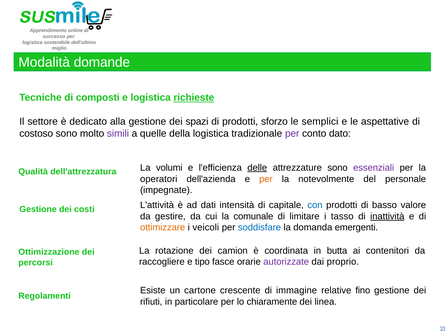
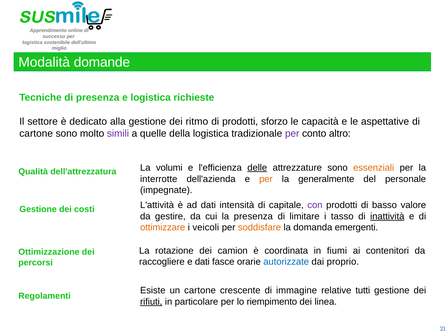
di composti: composti -> presenza
richieste underline: present -> none
spazi: spazi -> ritmo
semplici: semplici -> capacità
costoso at (36, 133): costoso -> cartone
dato: dato -> altro
essenziali colour: purple -> orange
operatori: operatori -> interrotte
notevolmente: notevolmente -> generalmente
con colour: blue -> purple
la comunale: comunale -> presenza
soddisfare colour: blue -> orange
butta: butta -> fiumi
e tipo: tipo -> dati
autorizzate colour: purple -> blue
fino: fino -> tutti
rifiuti underline: none -> present
chiaramente: chiaramente -> riempimento
